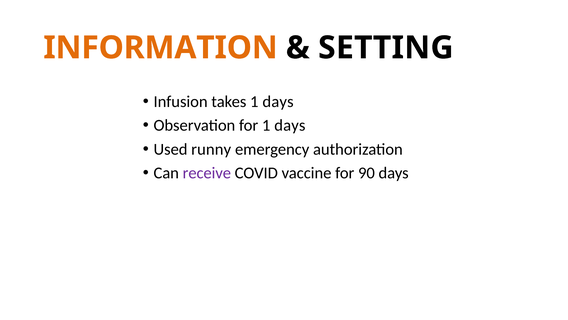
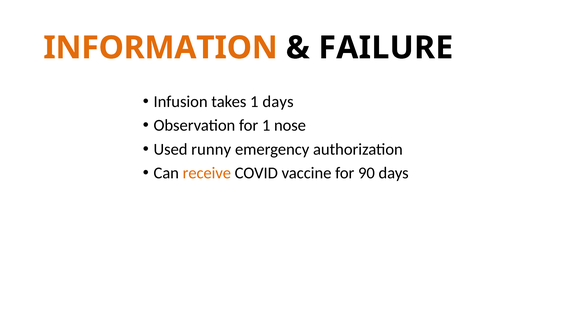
SETTING: SETTING -> FAILURE
for 1 days: days -> nose
receive colour: purple -> orange
